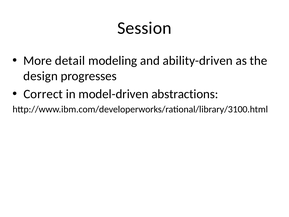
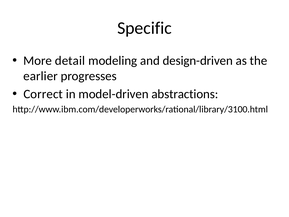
Session: Session -> Specific
ability-driven: ability-driven -> design-driven
design: design -> earlier
